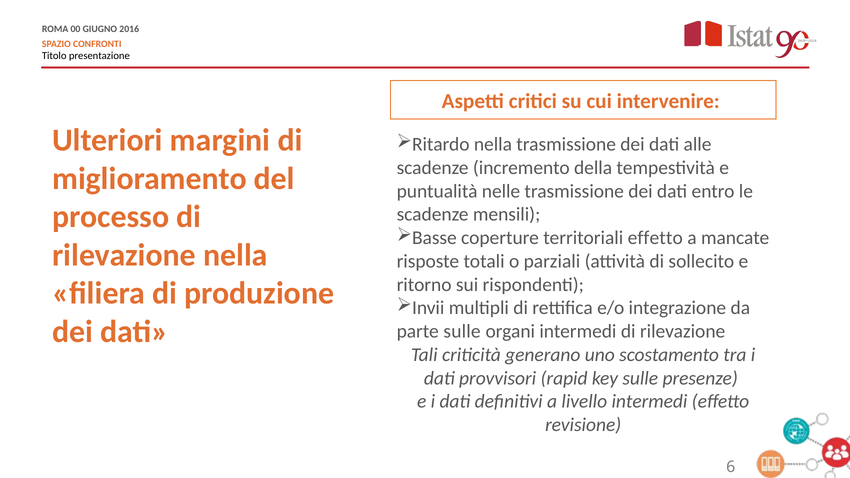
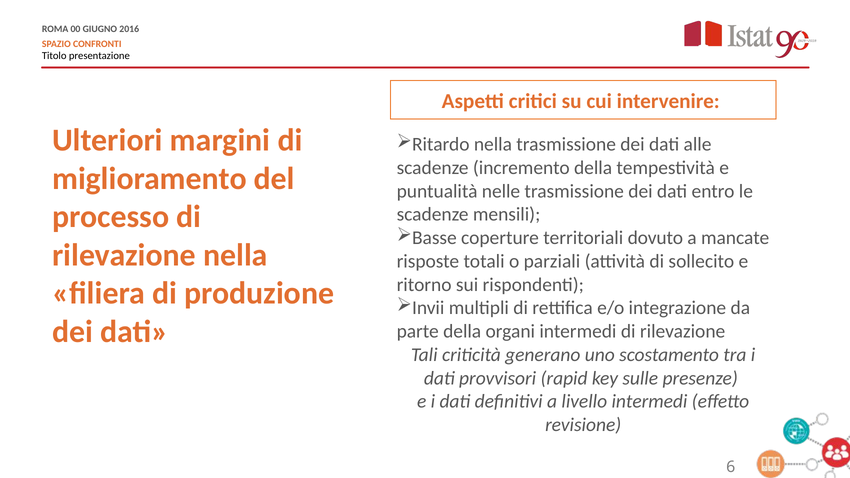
territoriali effetto: effetto -> dovuto
parte sulle: sulle -> della
